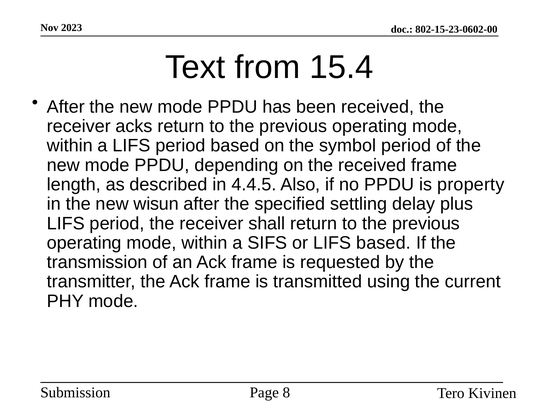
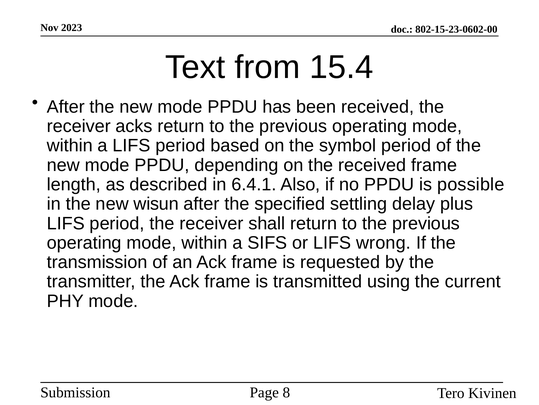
4.4.5: 4.4.5 -> 6.4.1
property: property -> possible
LIFS based: based -> wrong
